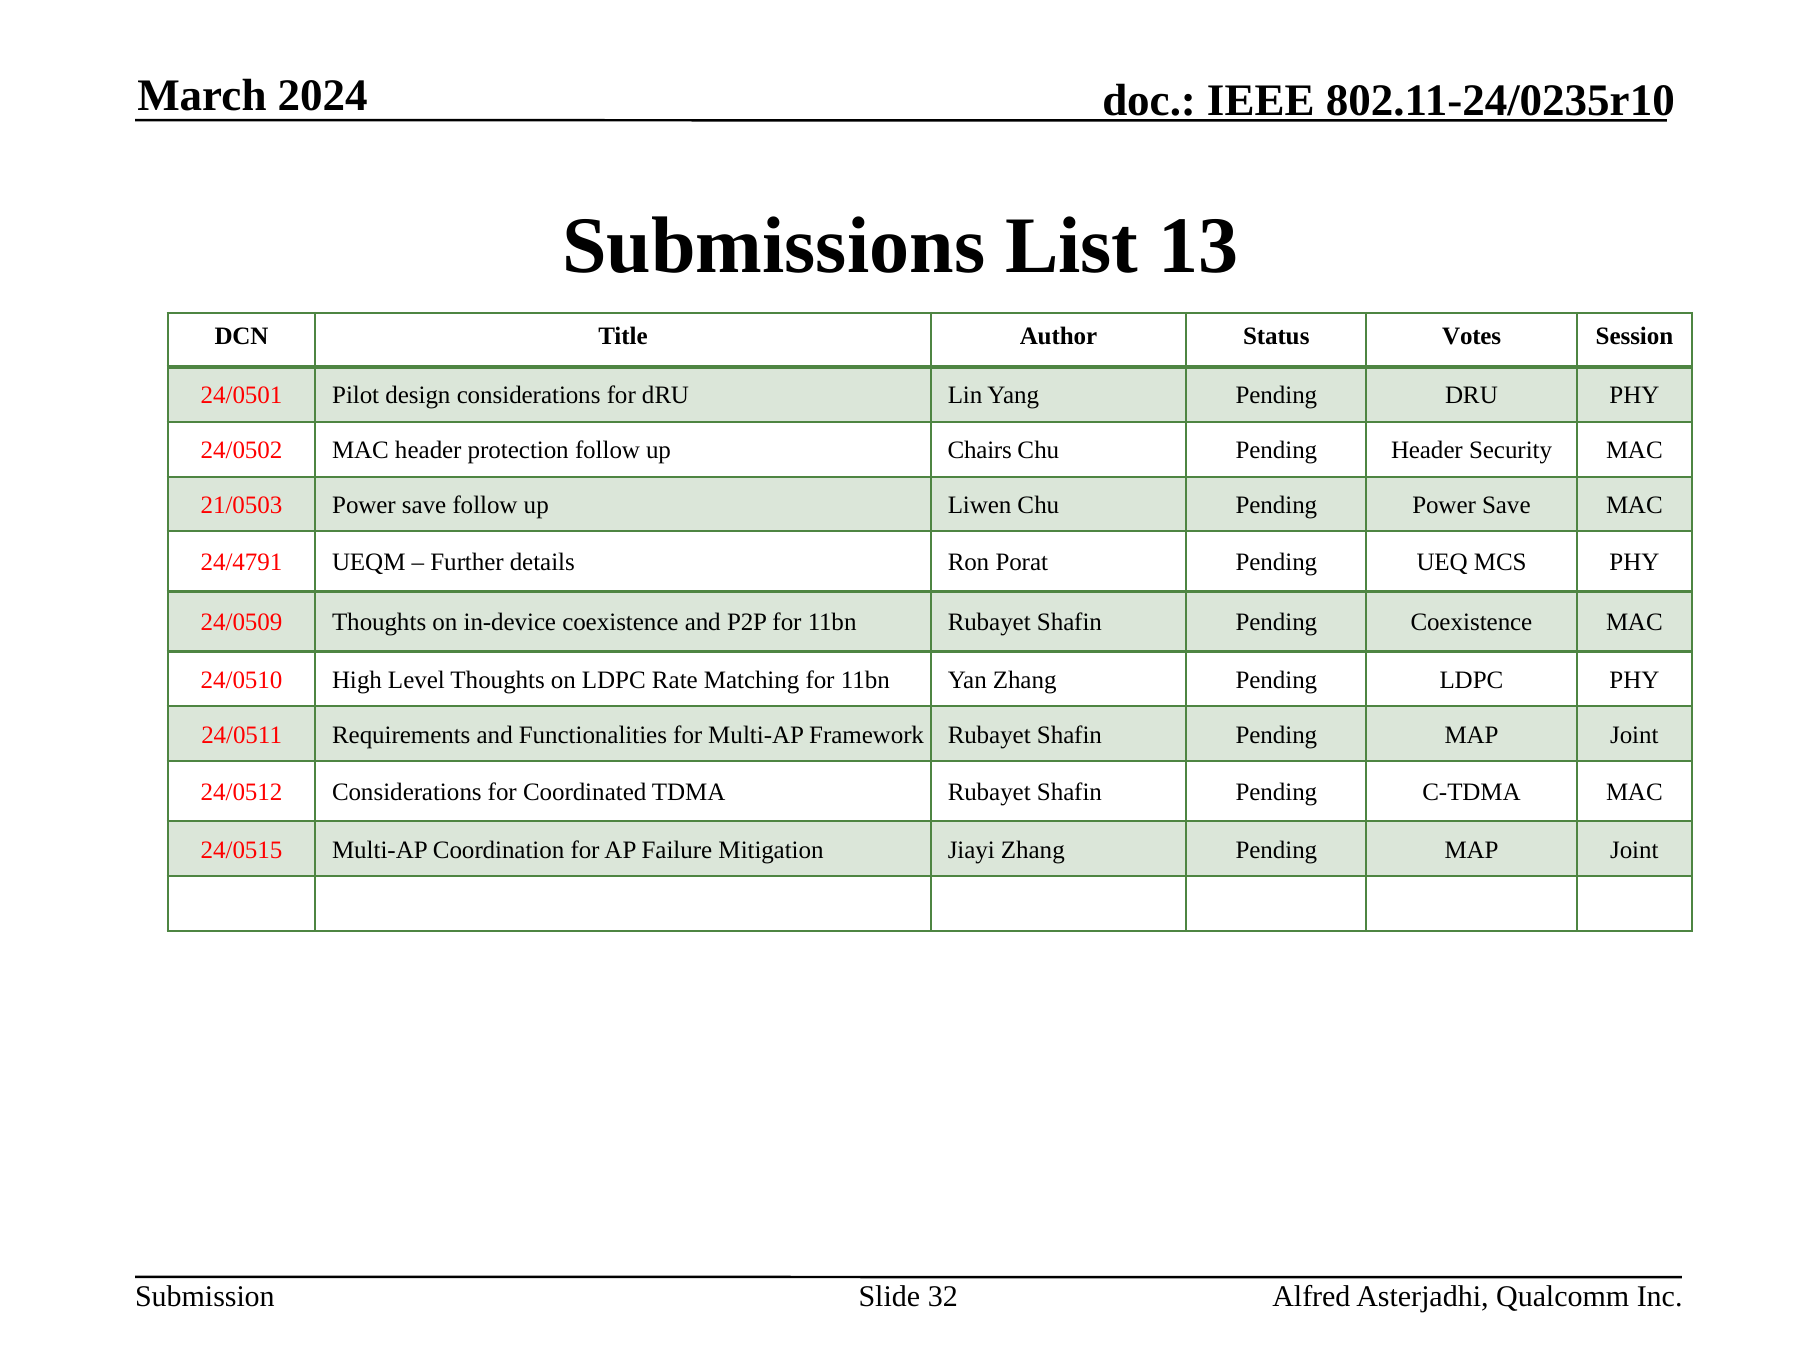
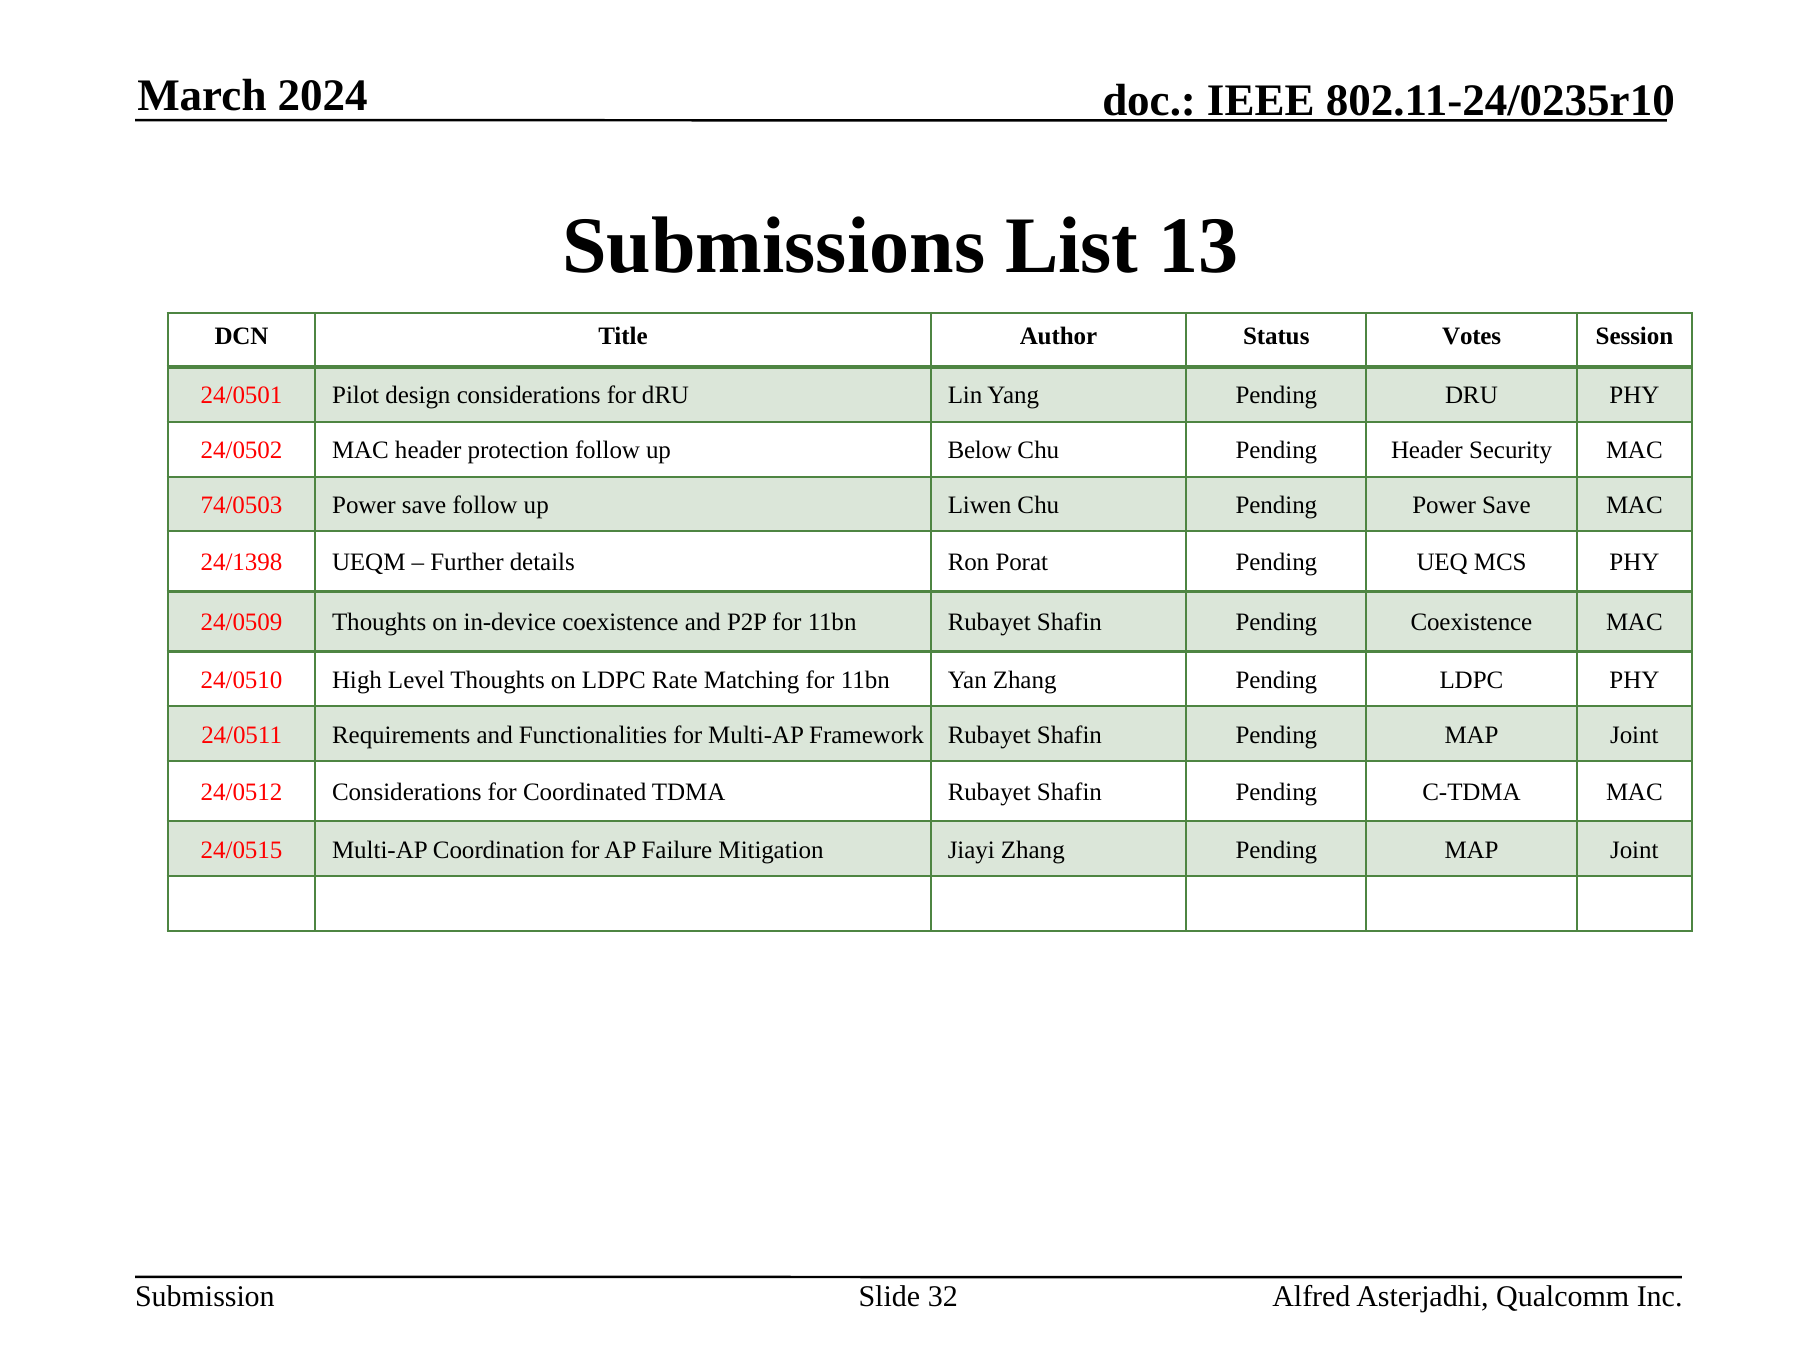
Chairs: Chairs -> Below
21/0503: 21/0503 -> 74/0503
24/4791: 24/4791 -> 24/1398
